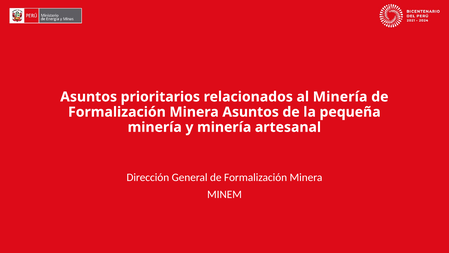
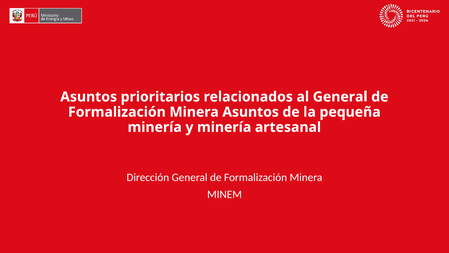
al Minería: Minería -> General
